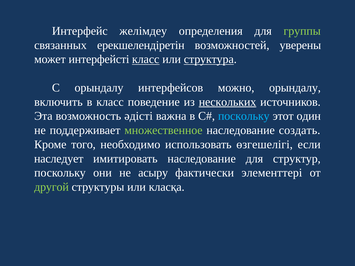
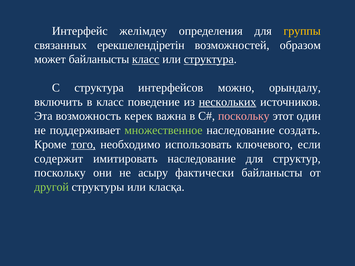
группы colour: light green -> yellow
уверены: уверены -> образом
может интерфейсті: интерфейсті -> байланысты
С орындалу: орындалу -> структура
әдісті: әдісті -> керек
поскольку at (244, 116) colour: light blue -> pink
того underline: none -> present
өзгешелігі: өзгешелігі -> ключевого
наследует: наследует -> содержит
фактически элементтері: элементтері -> байланысты
